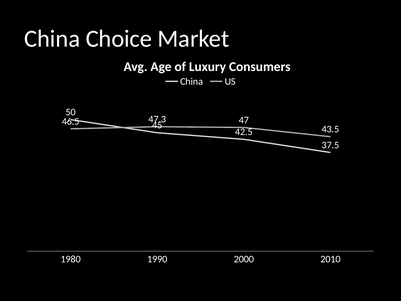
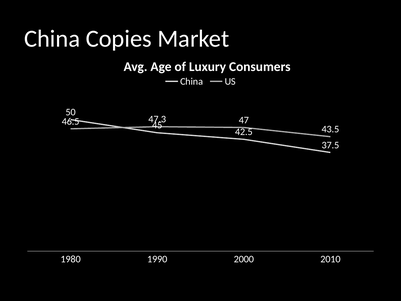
Choice: Choice -> Copies
